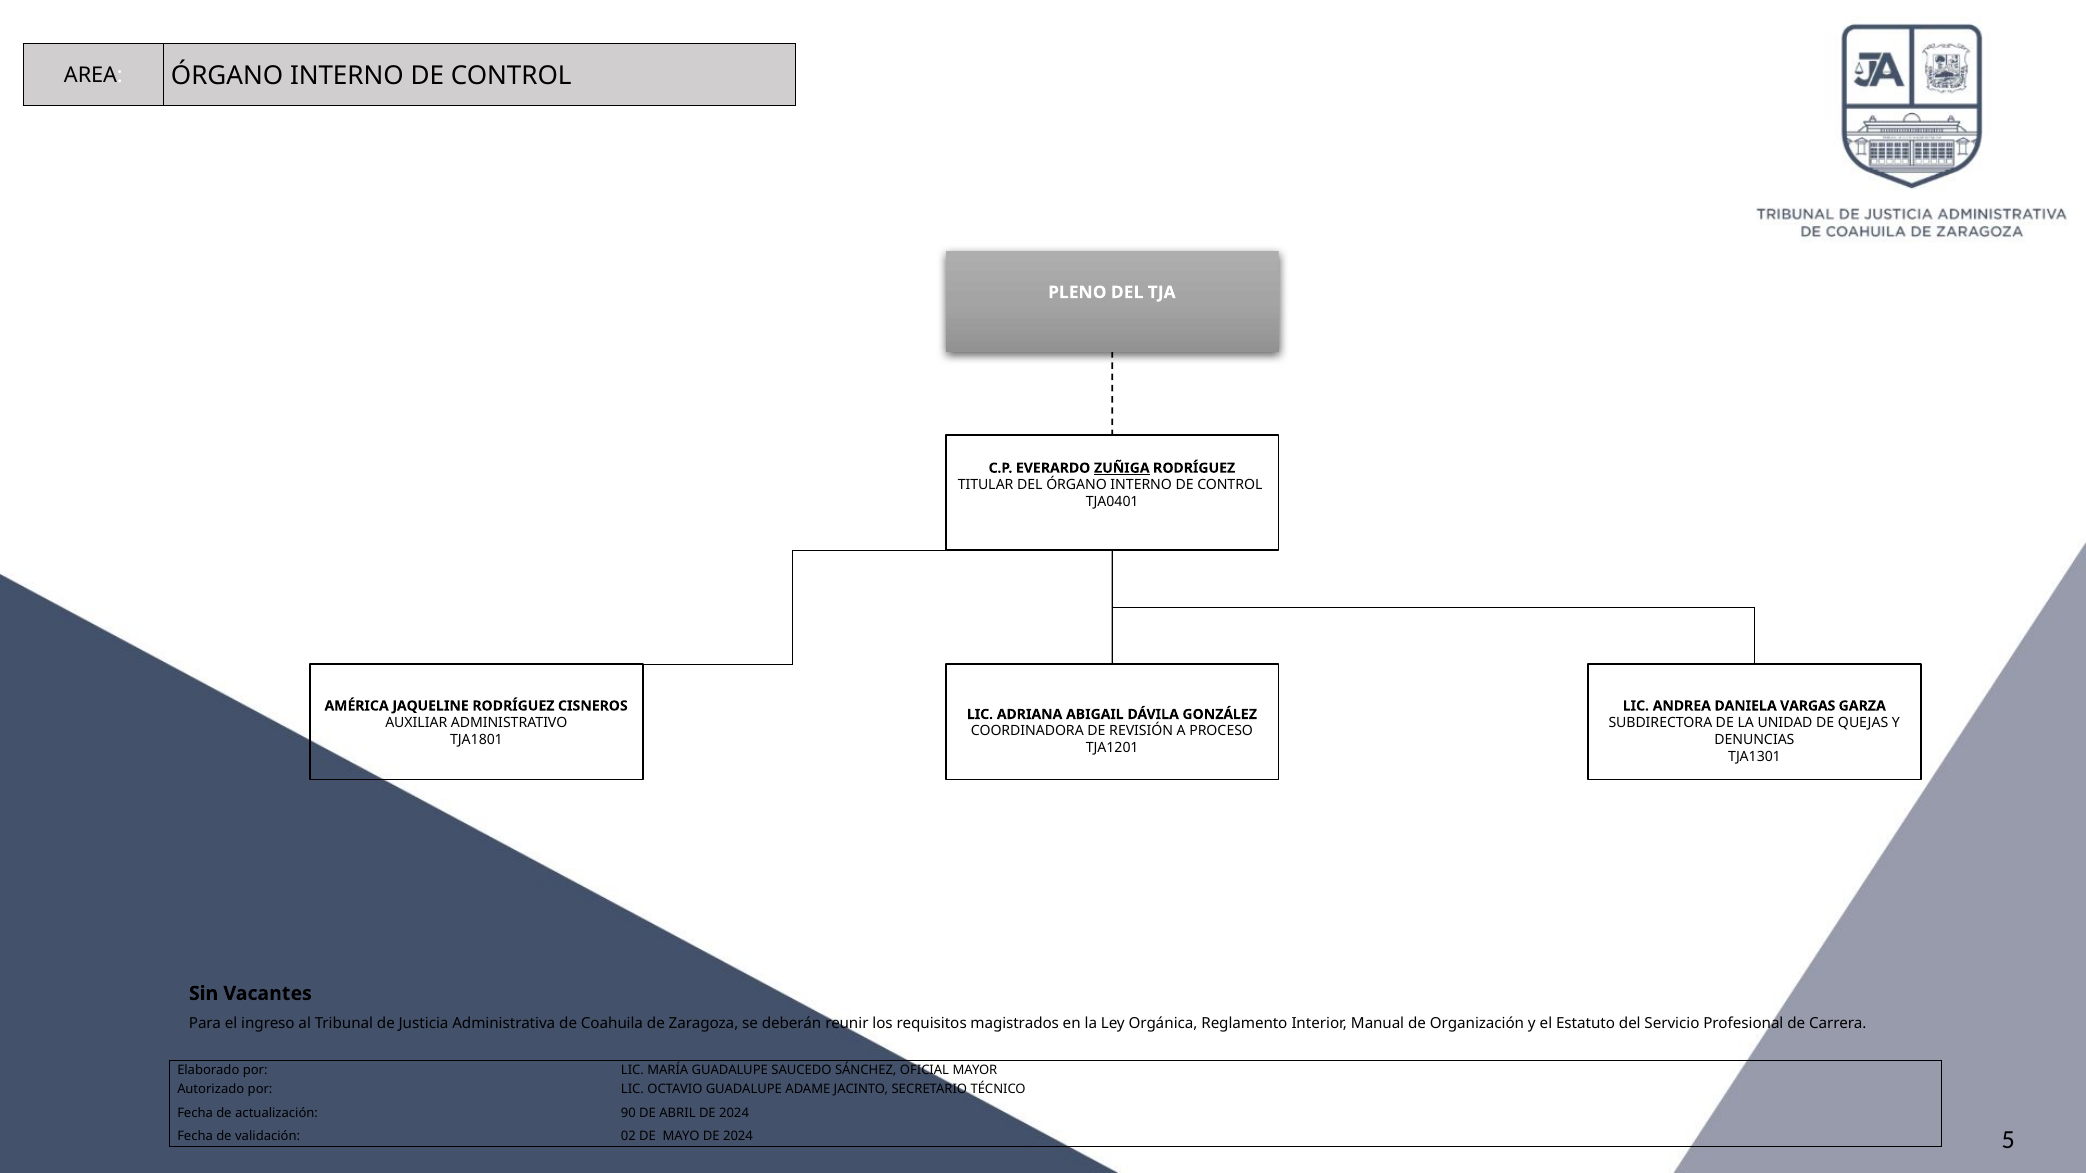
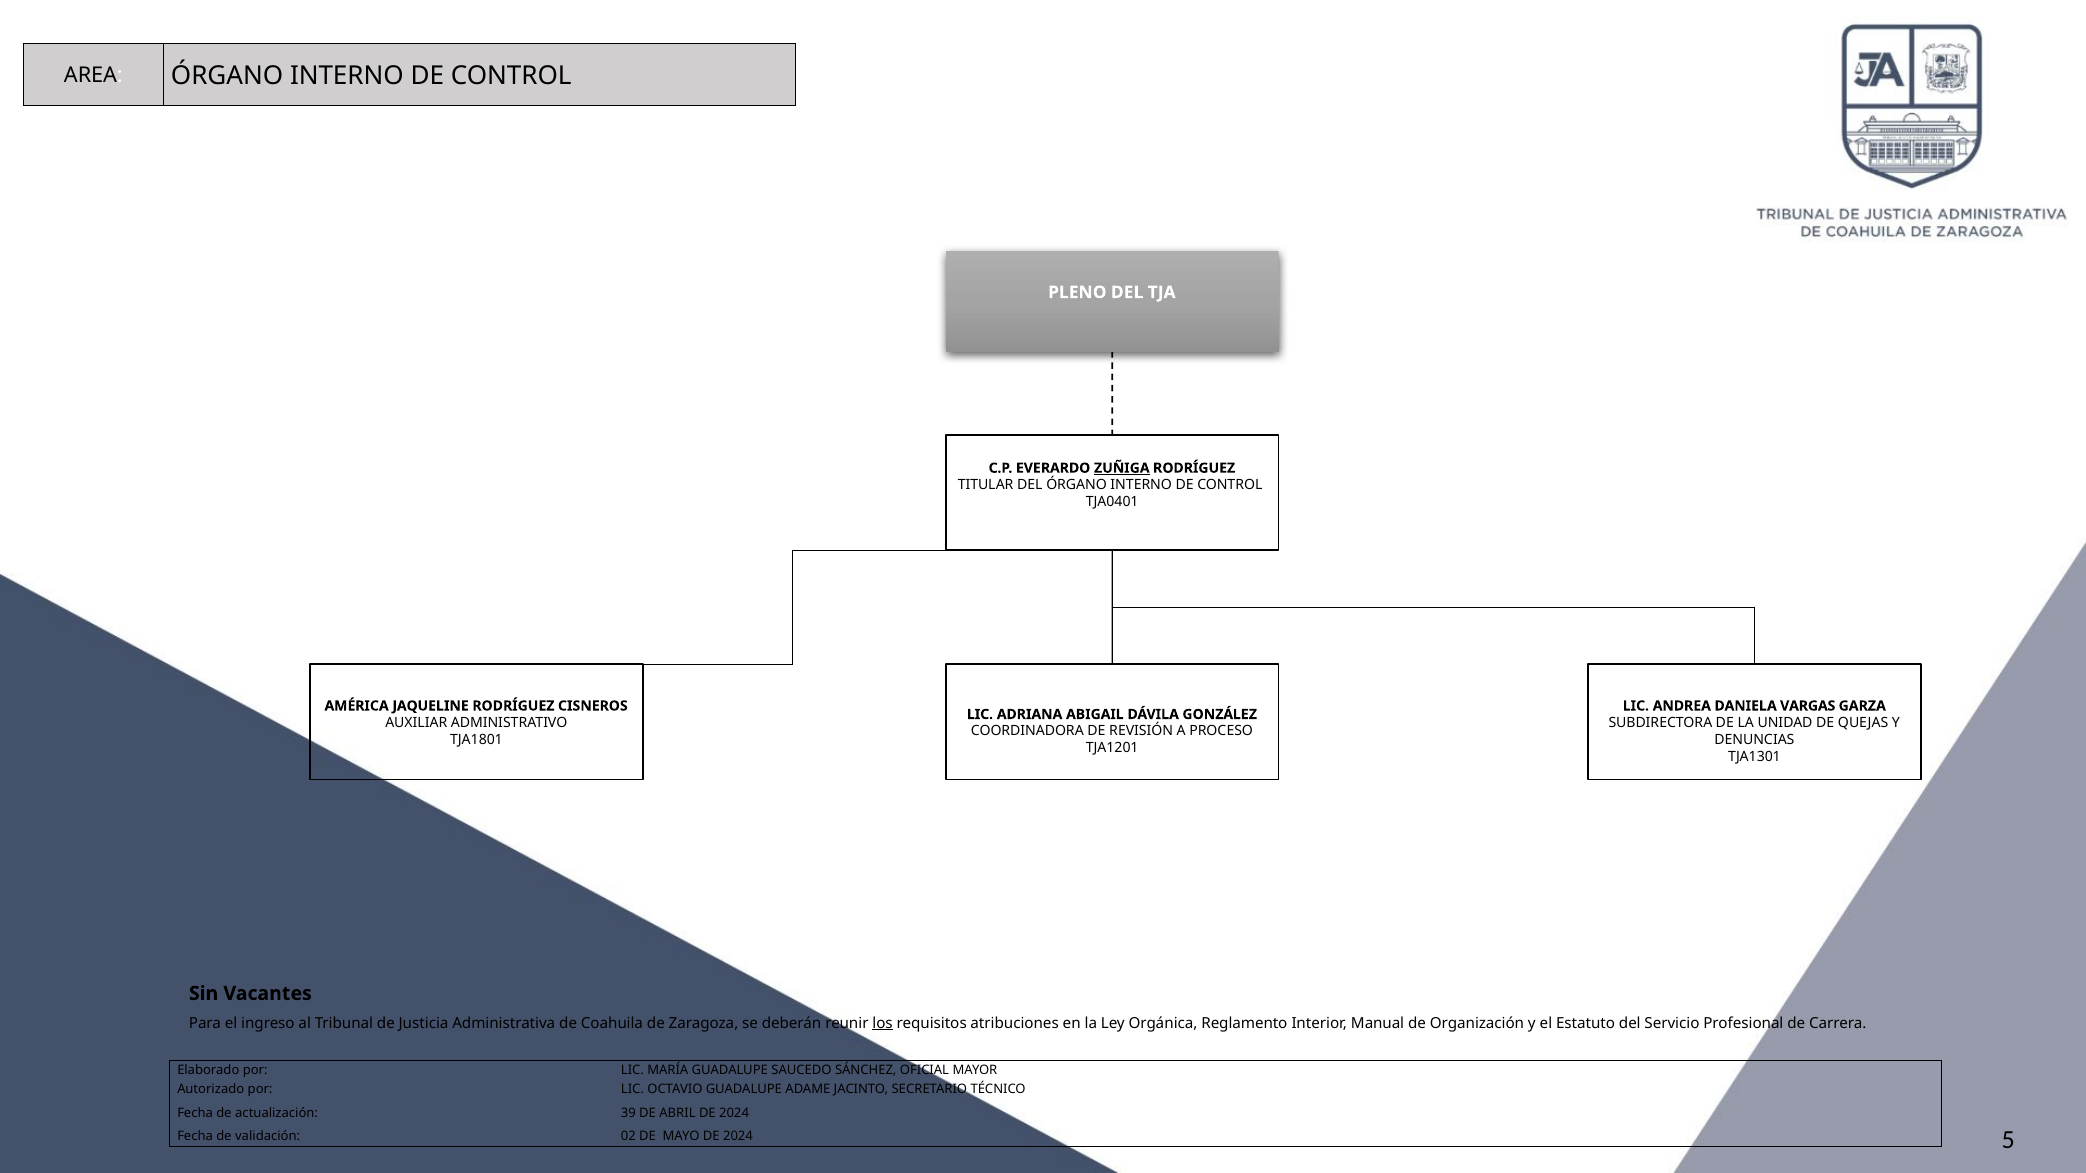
los underline: none -> present
magistrados: magistrados -> atribuciones
90: 90 -> 39
